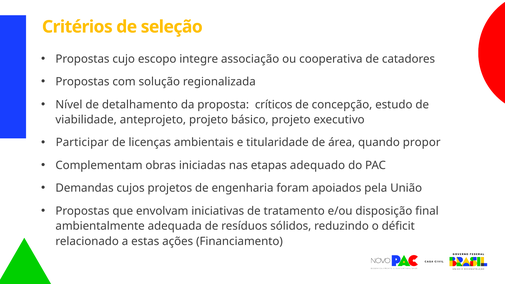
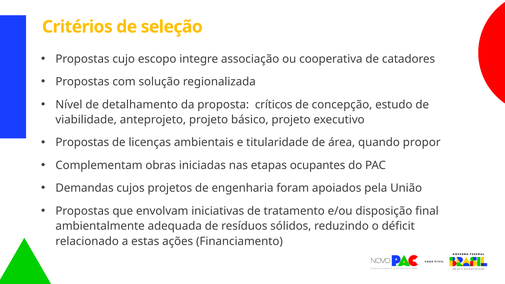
Participar at (82, 143): Participar -> Propostas
adequado: adequado -> ocupantes
